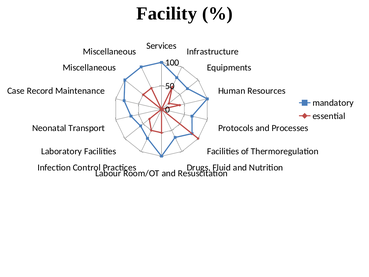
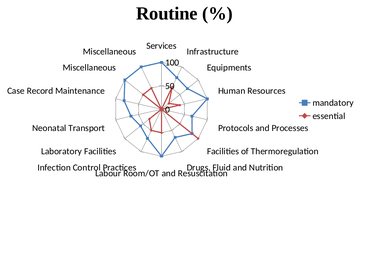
Facility: Facility -> Routine
